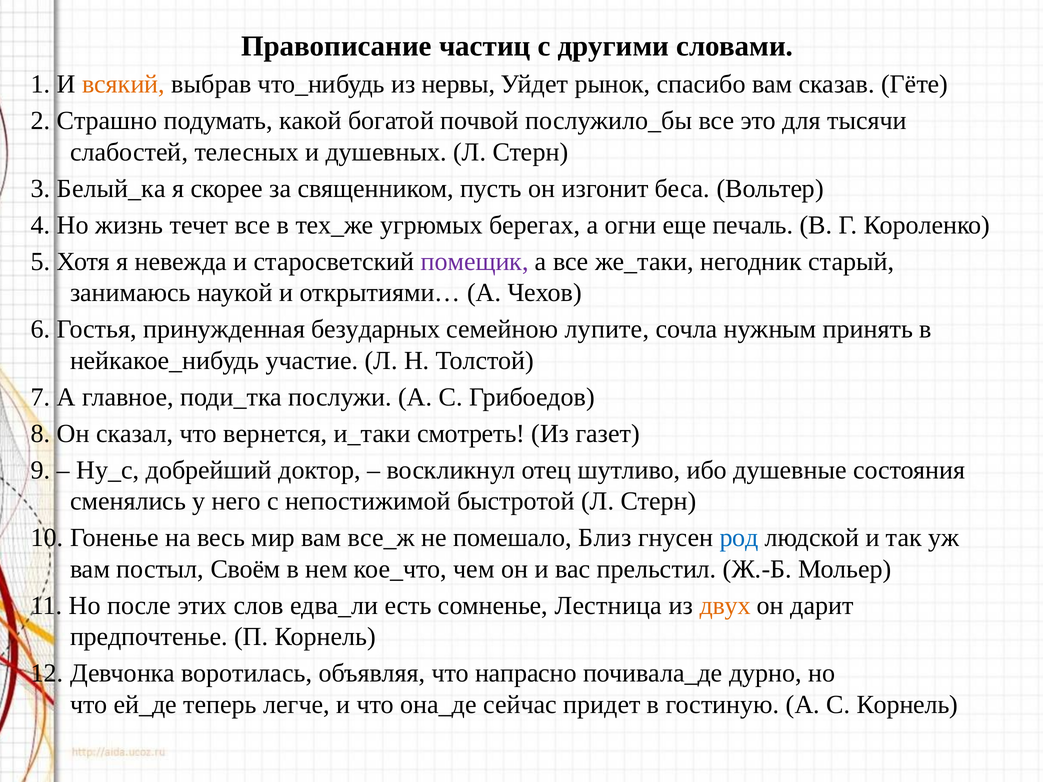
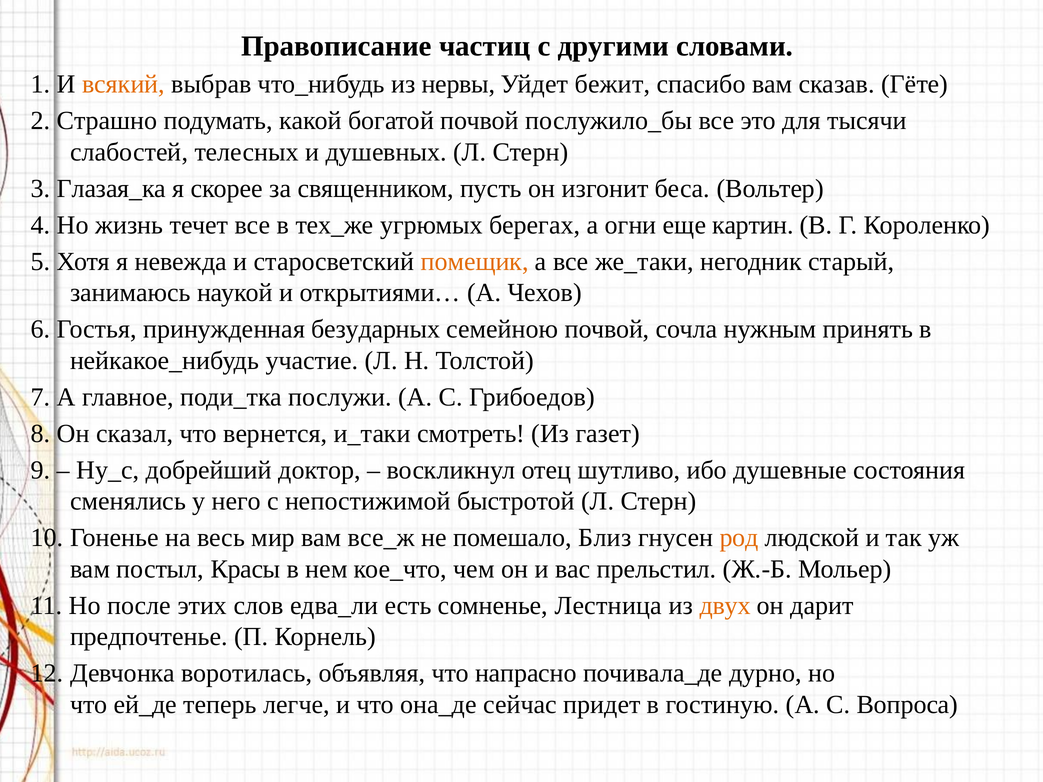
рынок: рынок -> бежит
Белый_ка: Белый_ка -> Глазая_ка
печаль: печаль -> картин
помещик colour: purple -> orange
семейною лупите: лупите -> почвой
род colour: blue -> orange
Своём: Своём -> Красы
С Корнель: Корнель -> Вопроса
